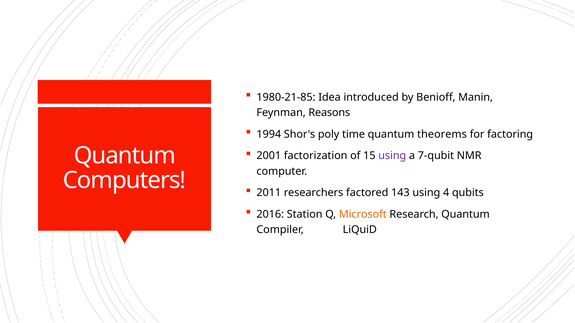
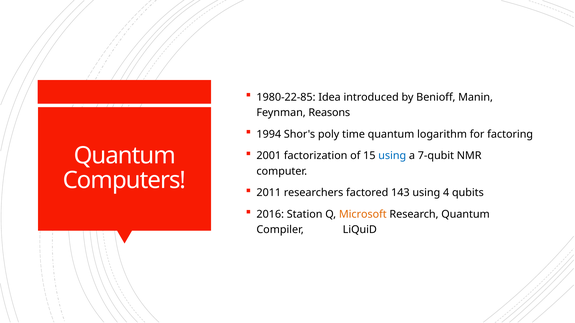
1980-21-85: 1980-21-85 -> 1980-22-85
theorems: theorems -> logarithm
using at (392, 156) colour: purple -> blue
